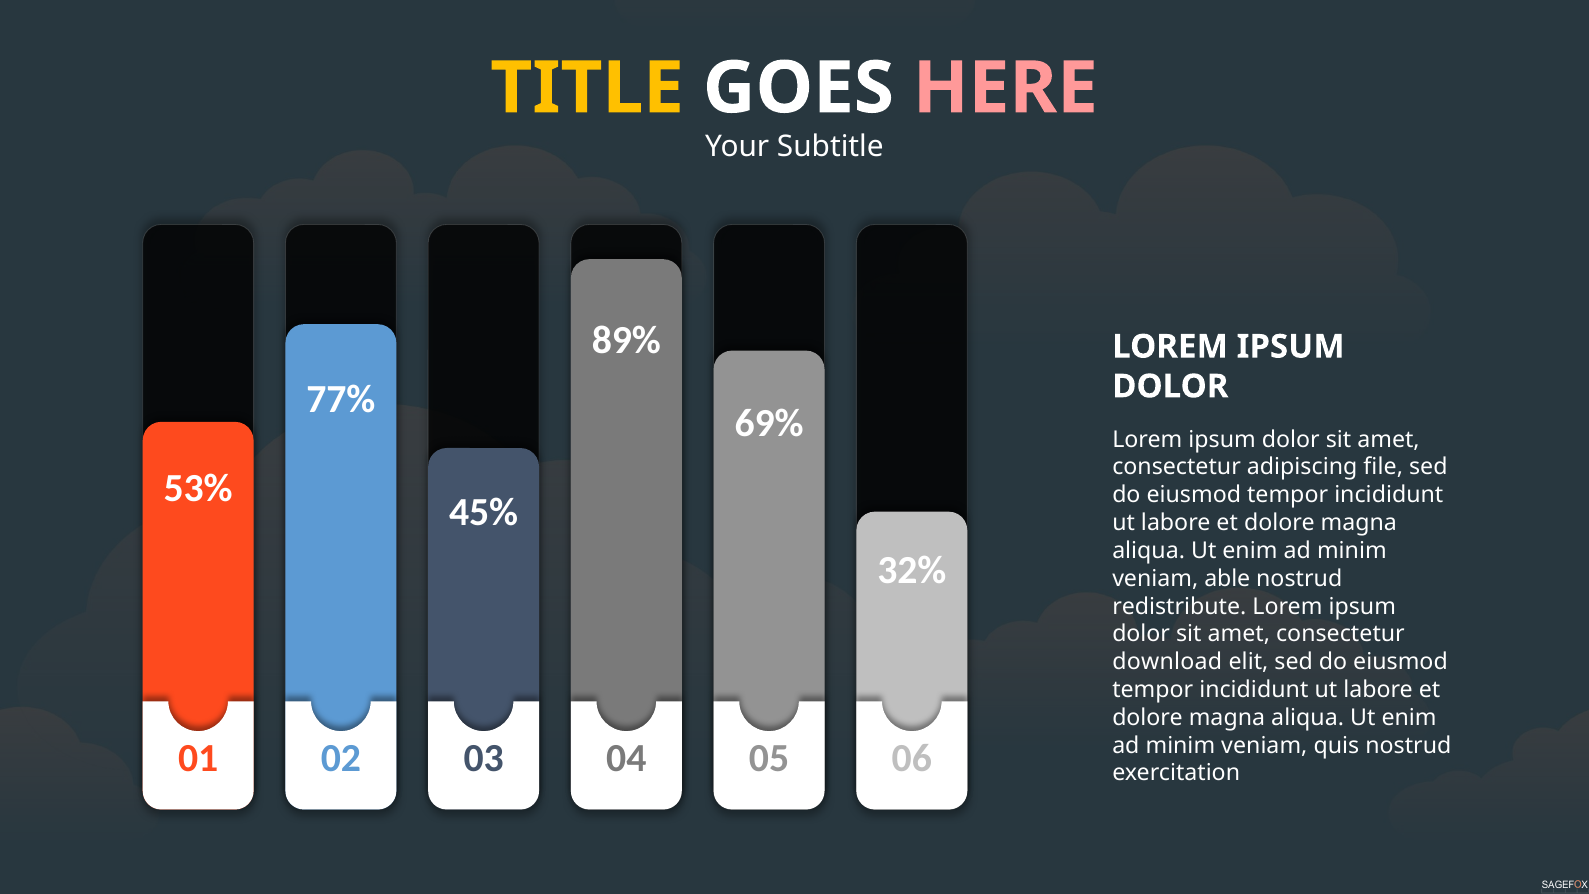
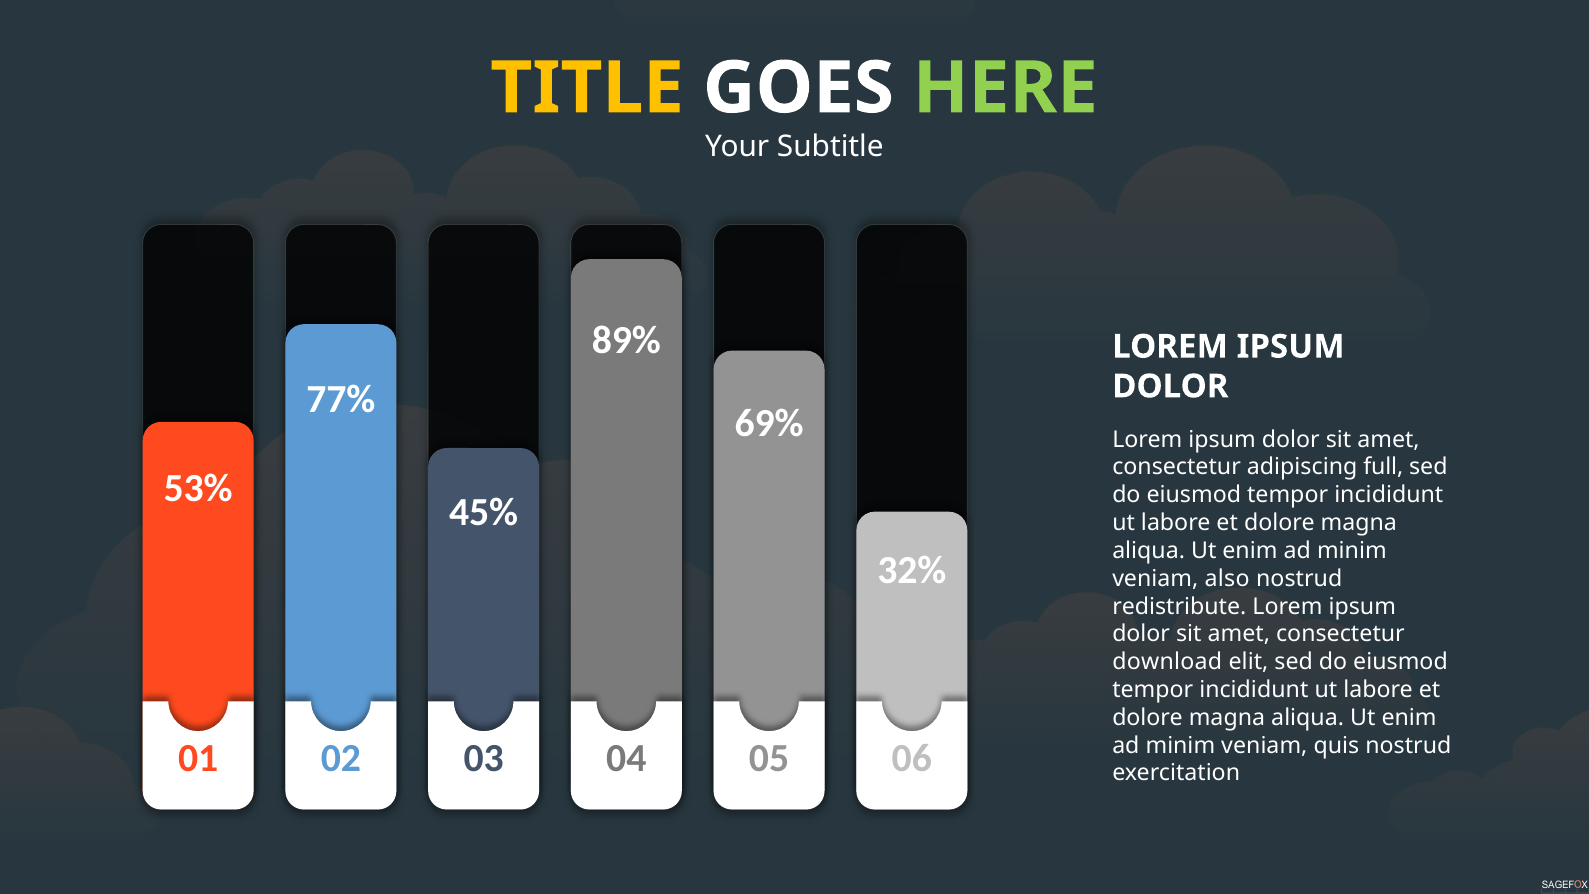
HERE colour: pink -> light green
file: file -> full
able: able -> also
